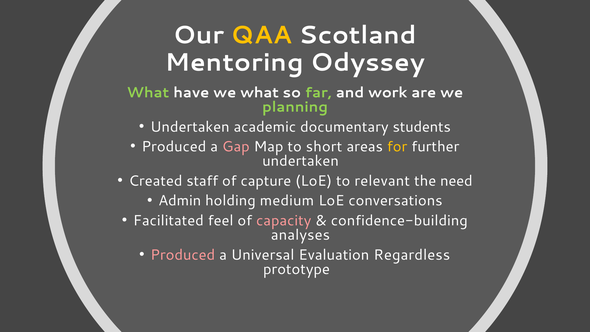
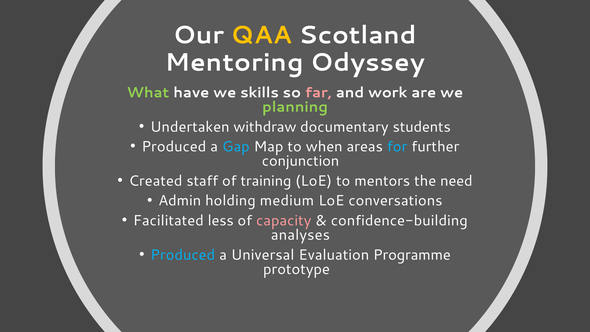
we what: what -> skills
far colour: light green -> pink
academic: academic -> withdraw
Gap colour: pink -> light blue
short: short -> when
for colour: yellow -> light blue
undertaken at (301, 161): undertaken -> conjunction
capture: capture -> training
relevant: relevant -> mentors
feel: feel -> less
Produced at (183, 255) colour: pink -> light blue
Regardless: Regardless -> Programme
